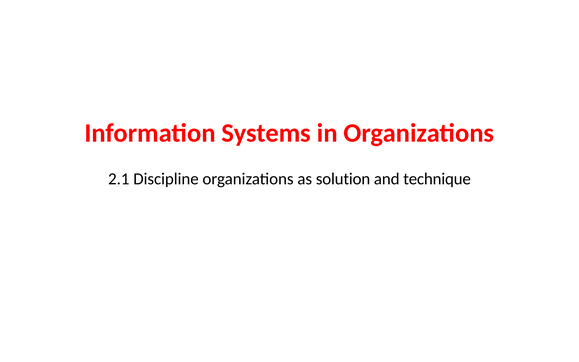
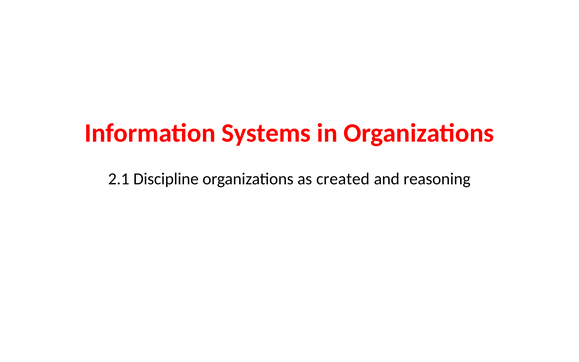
solution: solution -> created
technique: technique -> reasoning
